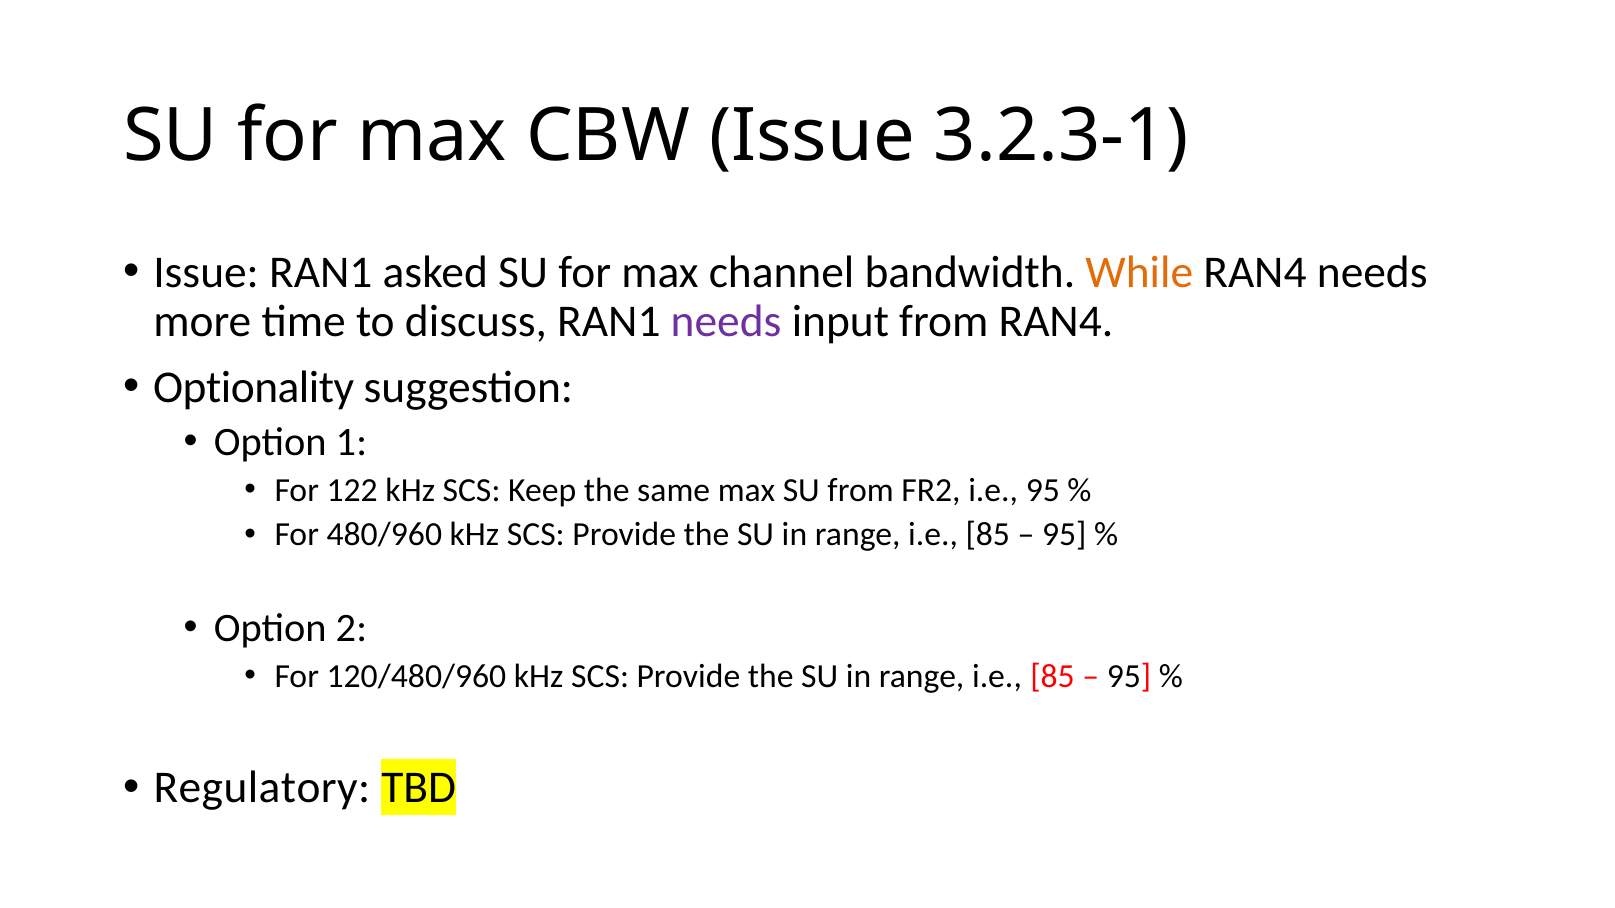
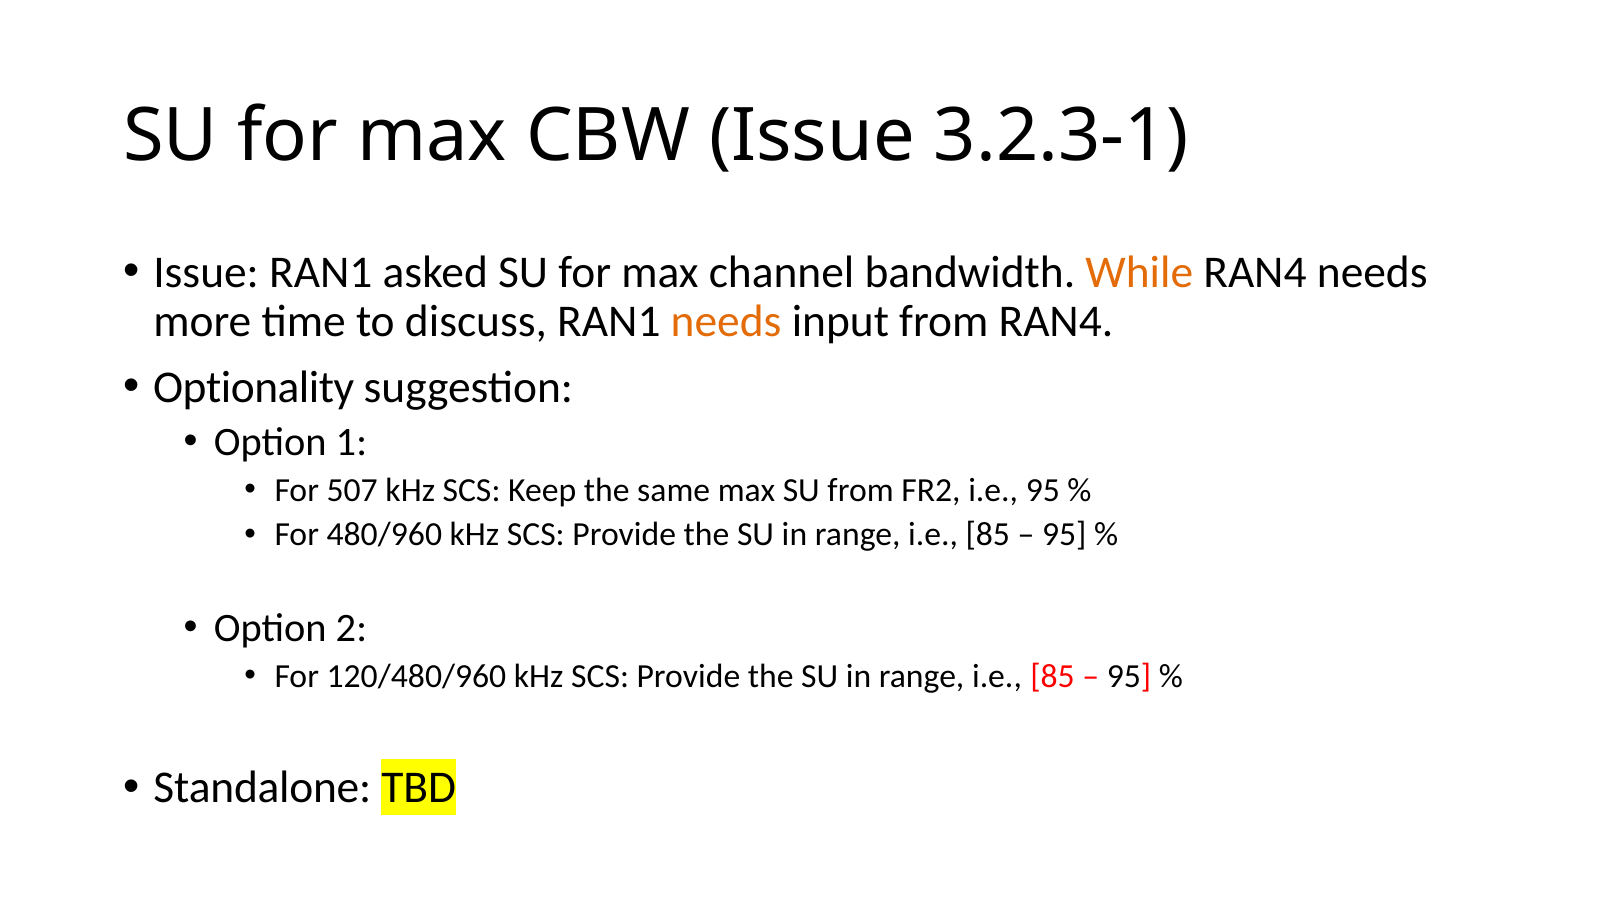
needs at (726, 321) colour: purple -> orange
122: 122 -> 507
Regulatory: Regulatory -> Standalone
